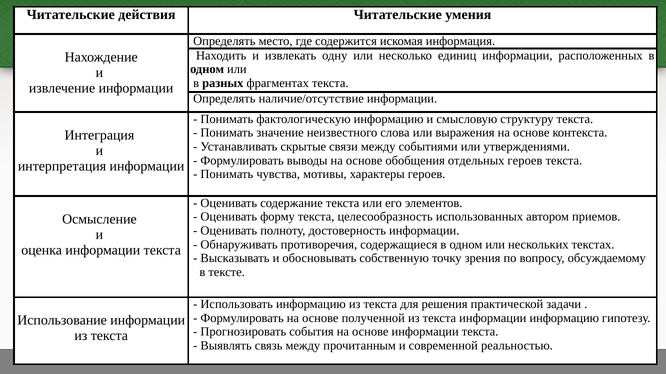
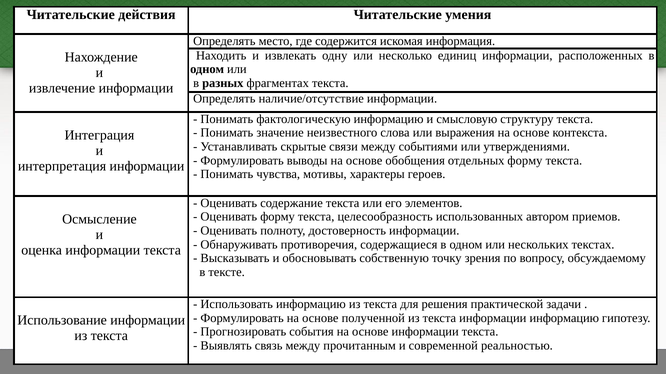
отдельных героев: героев -> форму
